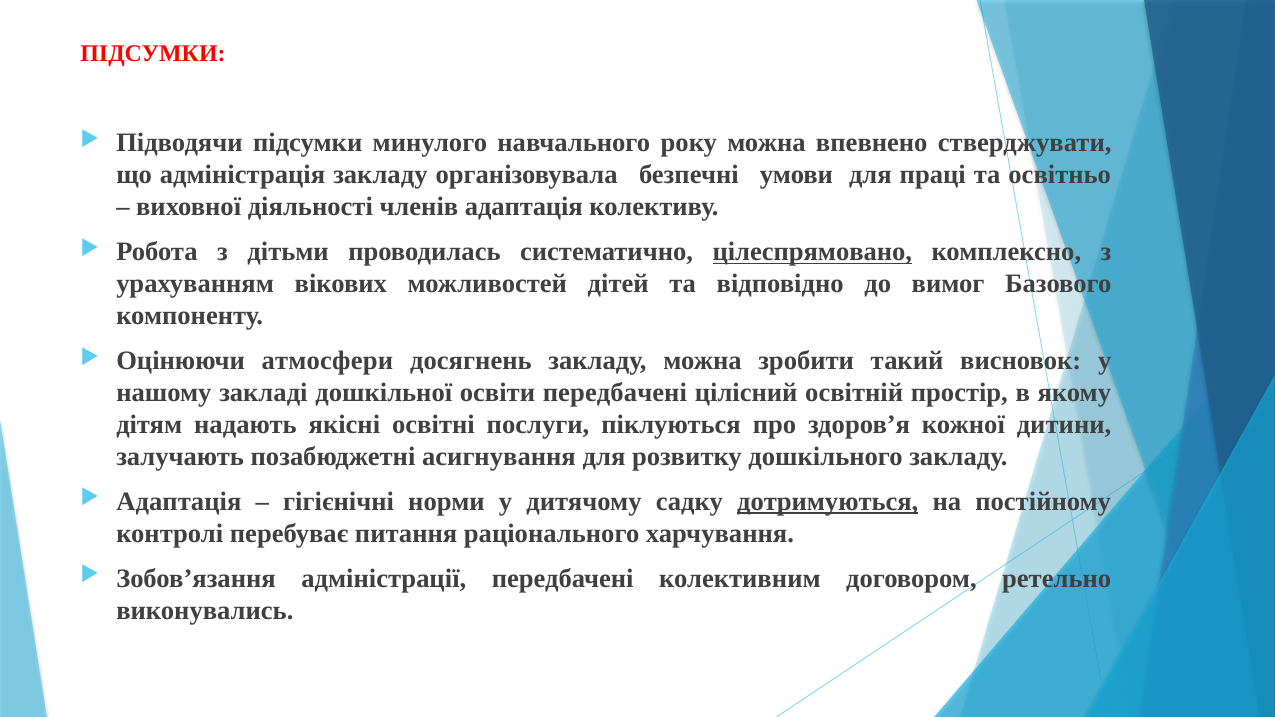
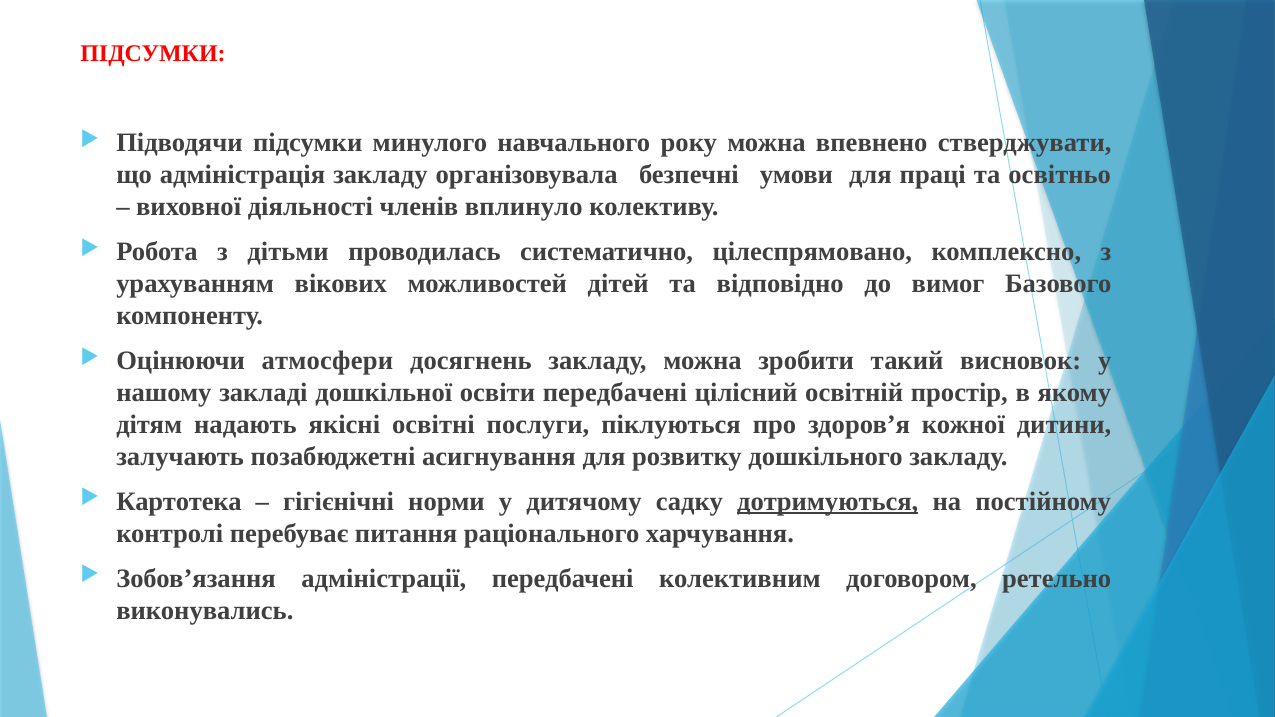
членів адаптація: адаптація -> вплинуло
цілеспрямовано underline: present -> none
Адаптація at (179, 502): Адаптація -> Картотека
